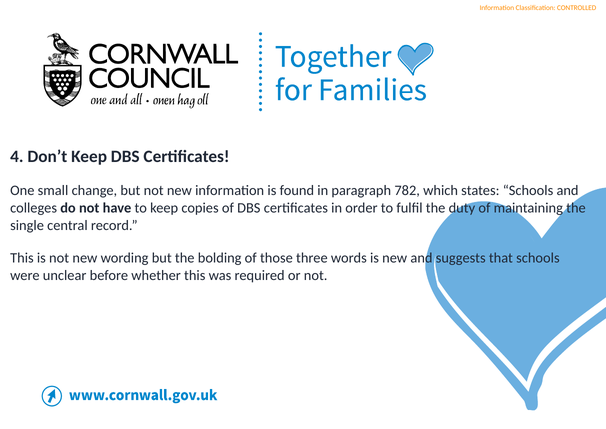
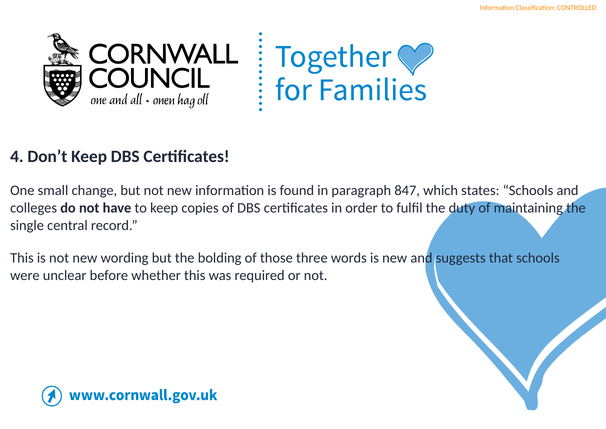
782: 782 -> 847
